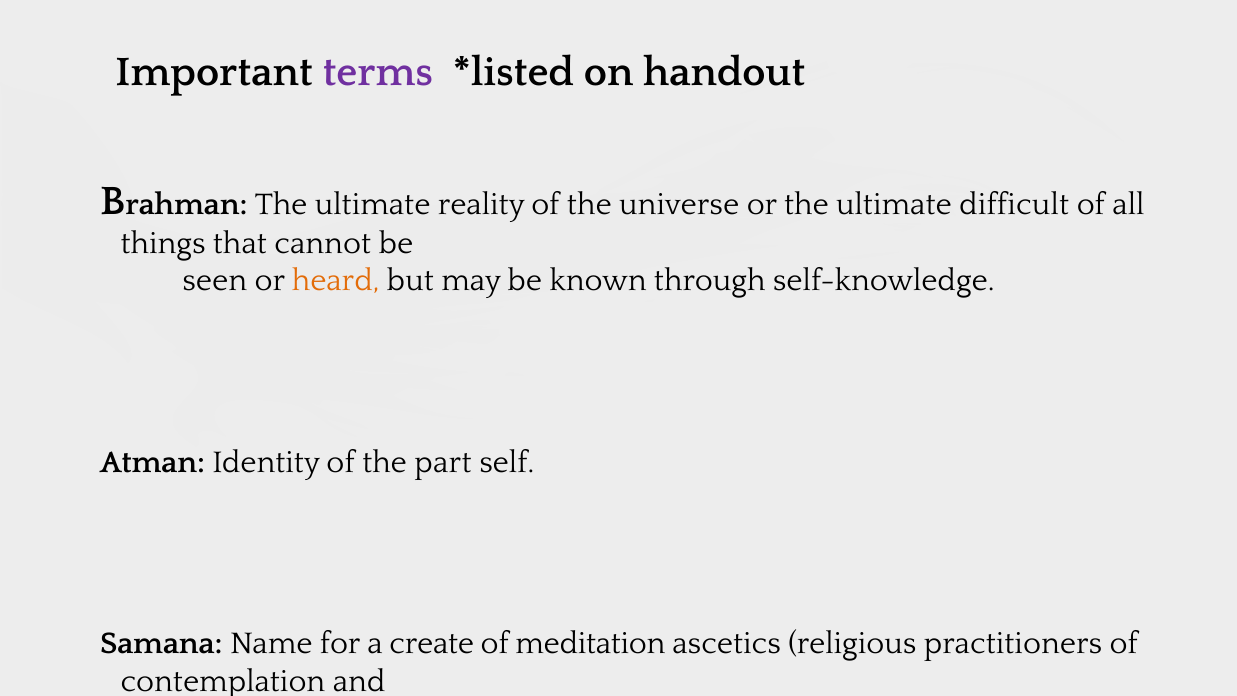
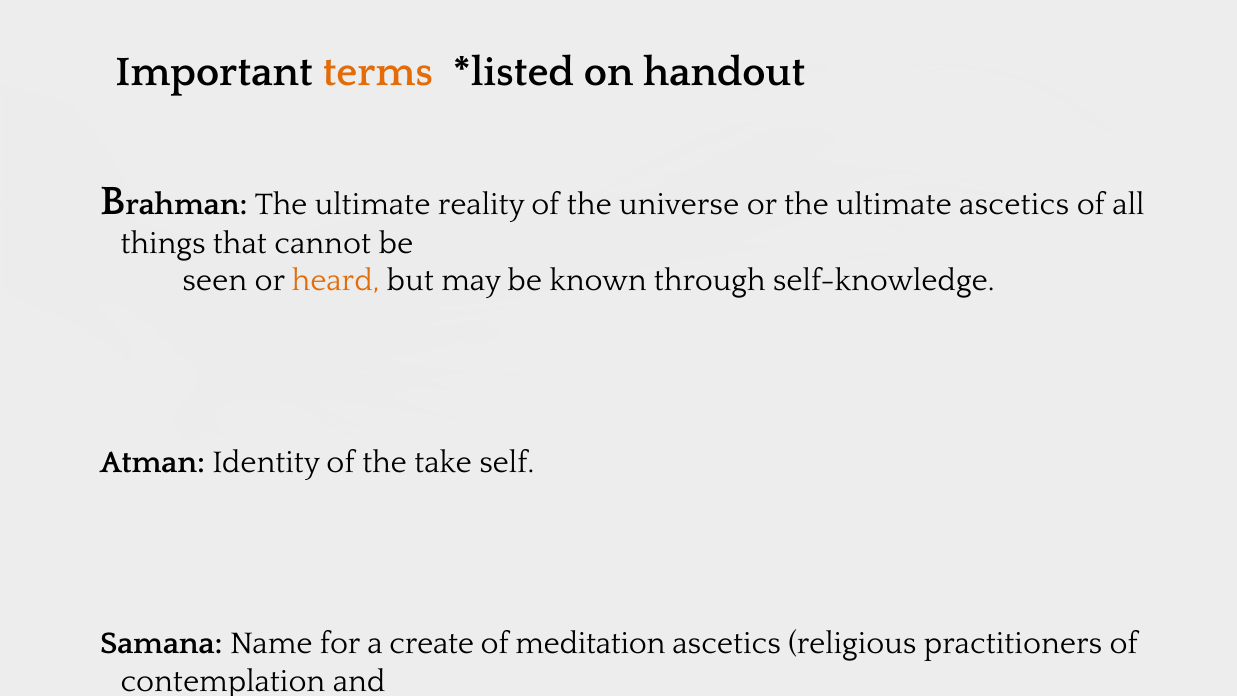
terms colour: purple -> orange
ultimate difficult: difficult -> ascetics
part: part -> take
